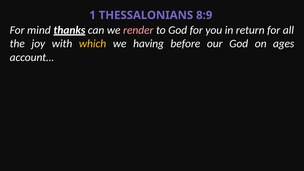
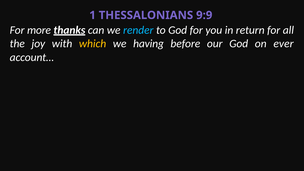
8:9: 8:9 -> 9:9
mind: mind -> more
render colour: pink -> light blue
ages: ages -> ever
